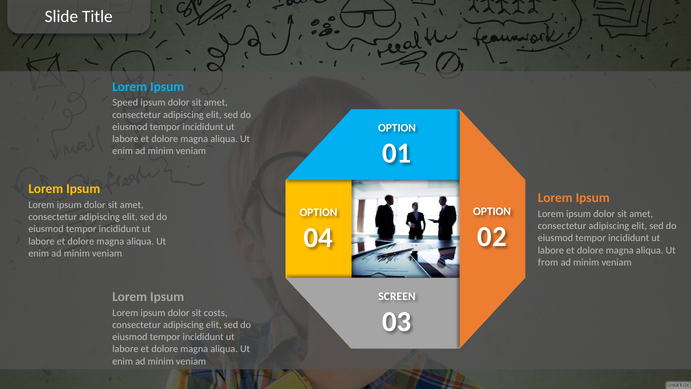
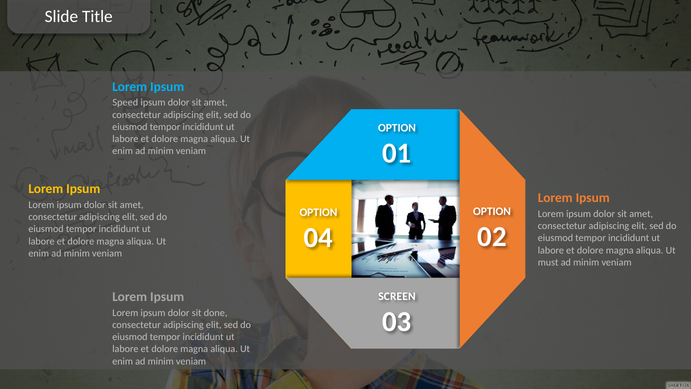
from: from -> must
costs: costs -> done
